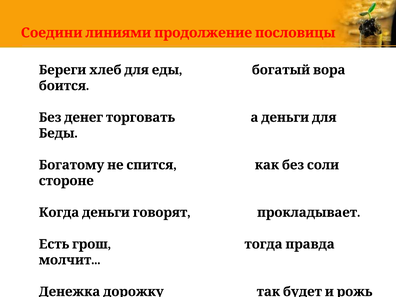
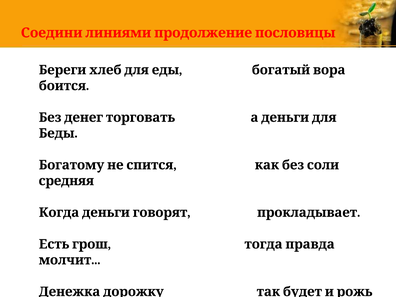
стороне: стороне -> средняя
